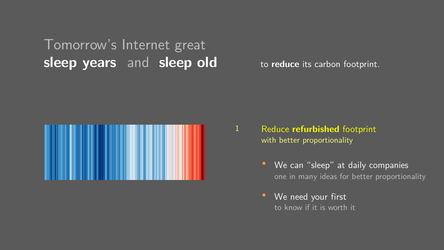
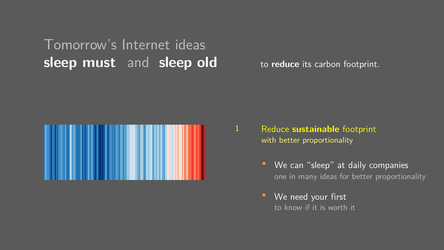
Internet great: great -> ideas
years: years -> must
refurbished: refurbished -> sustainable
